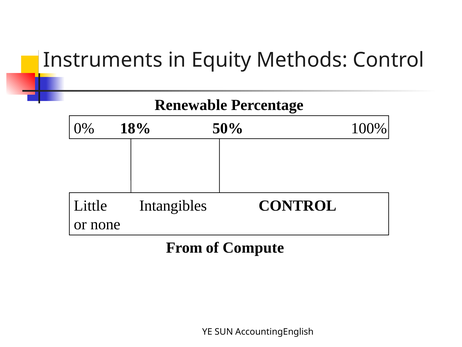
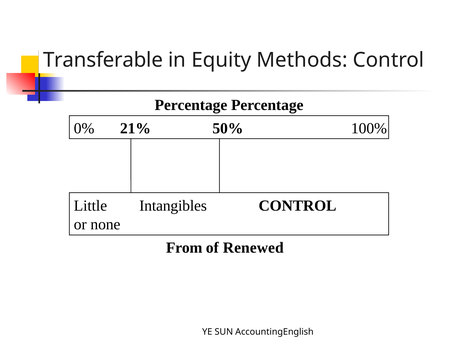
Instruments: Instruments -> Transferable
Renewable at (191, 105): Renewable -> Percentage
18%: 18% -> 21%
Compute: Compute -> Renewed
